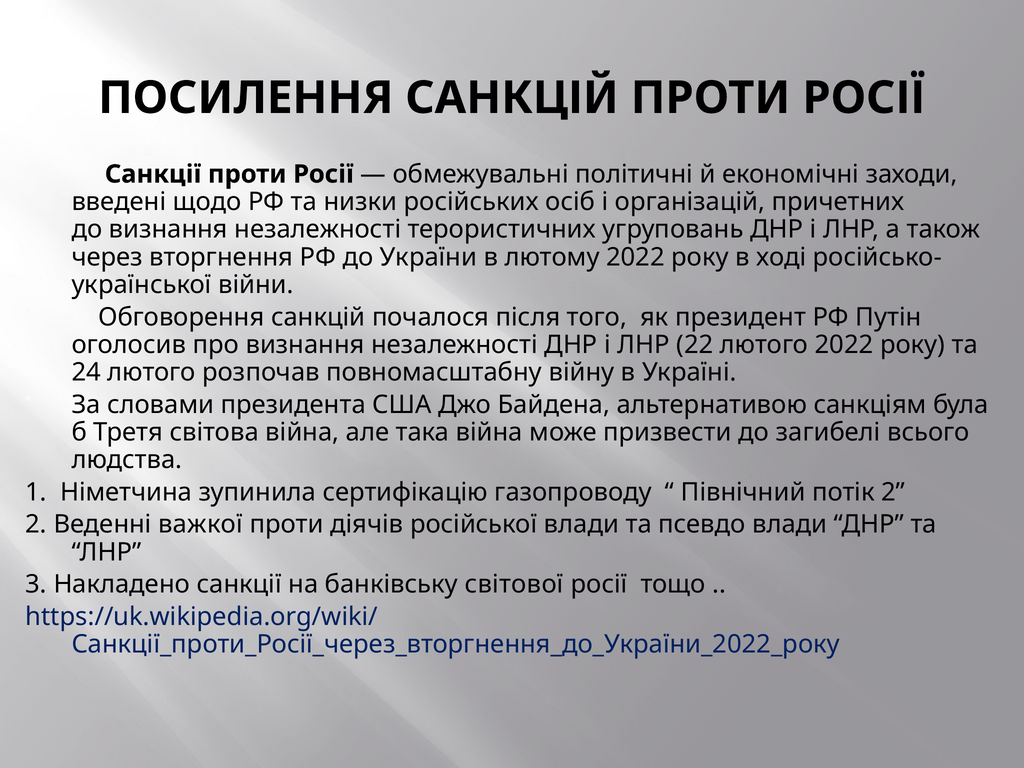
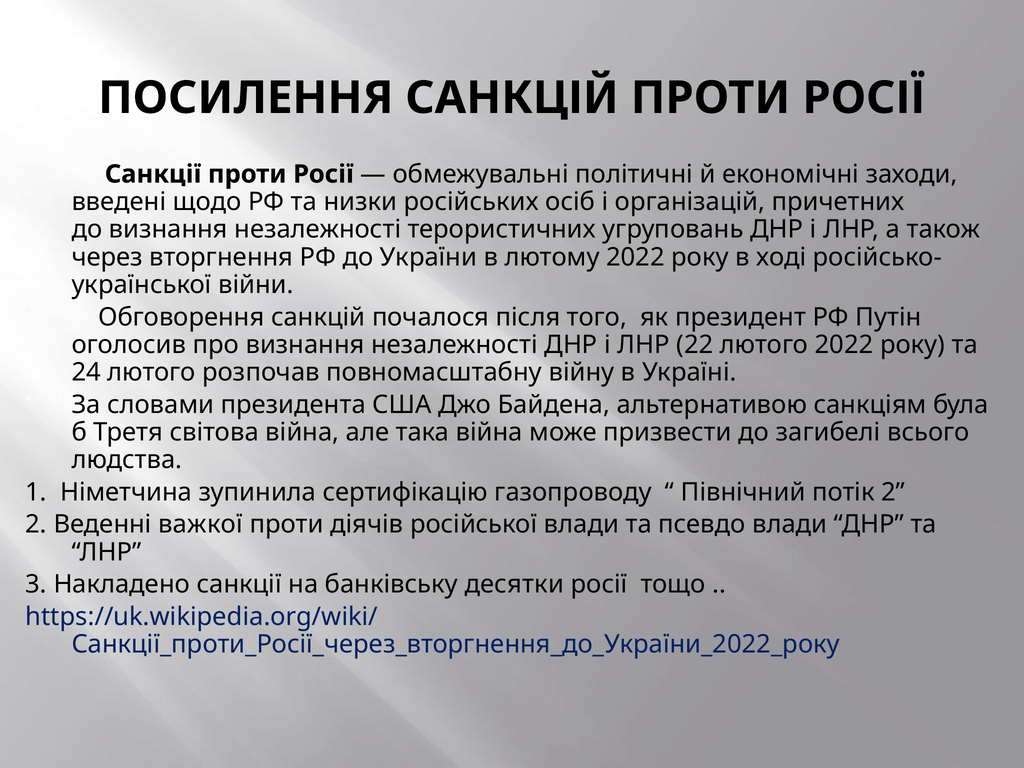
світової: світової -> десятки
